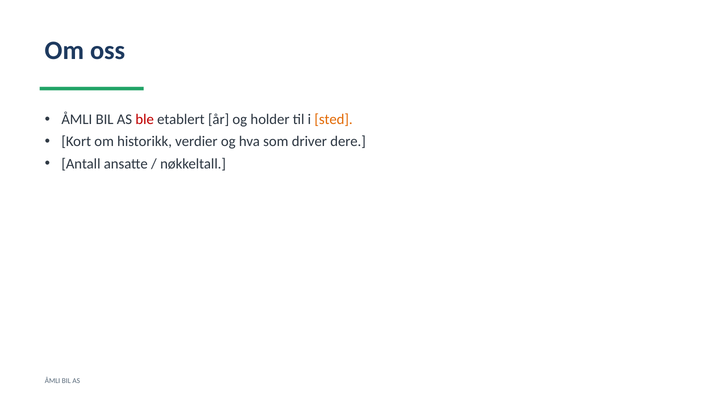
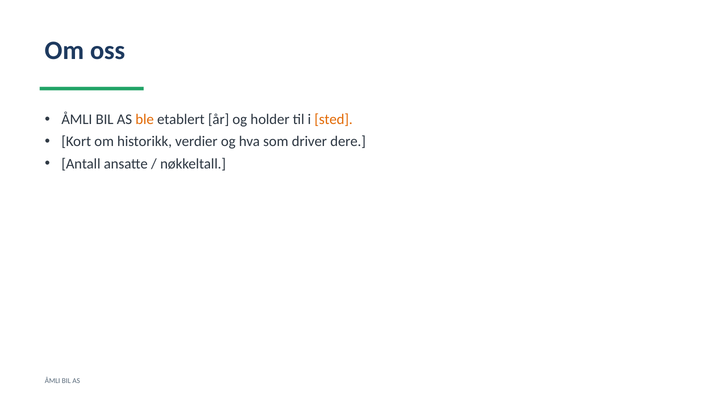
ble colour: red -> orange
